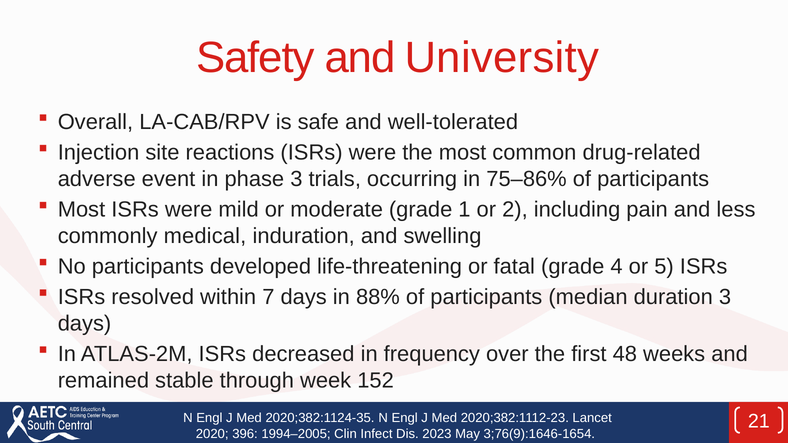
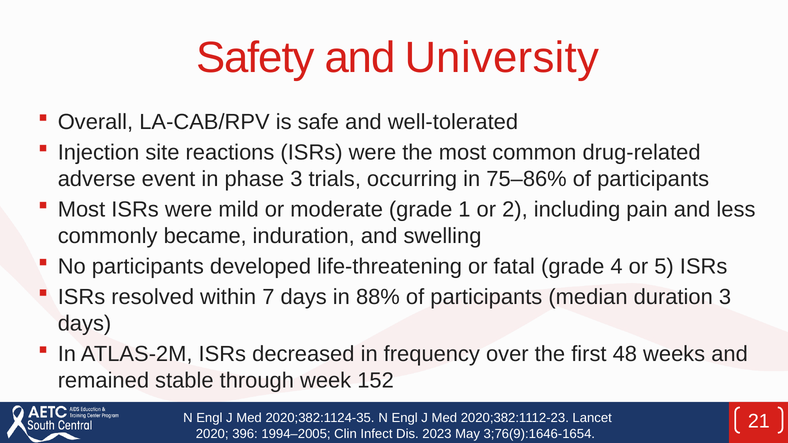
medical: medical -> became
